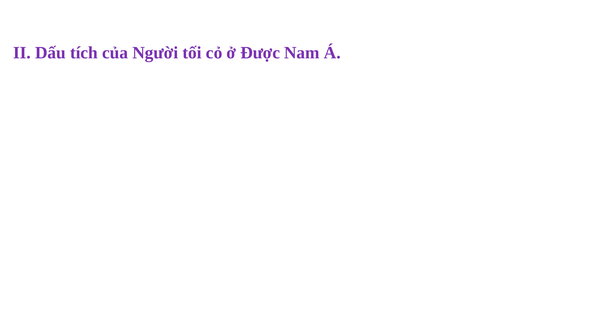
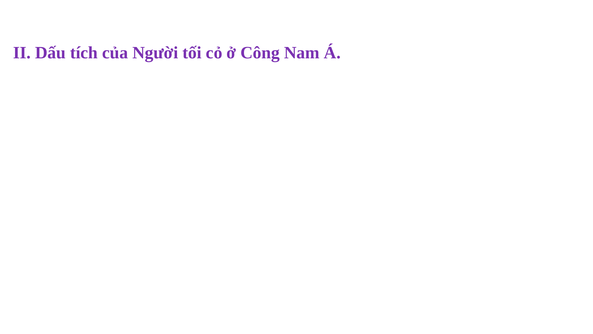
Được: Được -> Công
